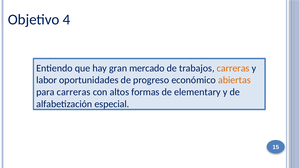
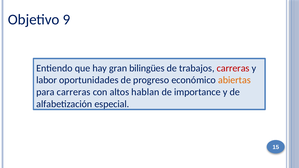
4: 4 -> 9
mercado: mercado -> bilingües
carreras at (233, 68) colour: orange -> red
formas: formas -> hablan
elementary: elementary -> importance
